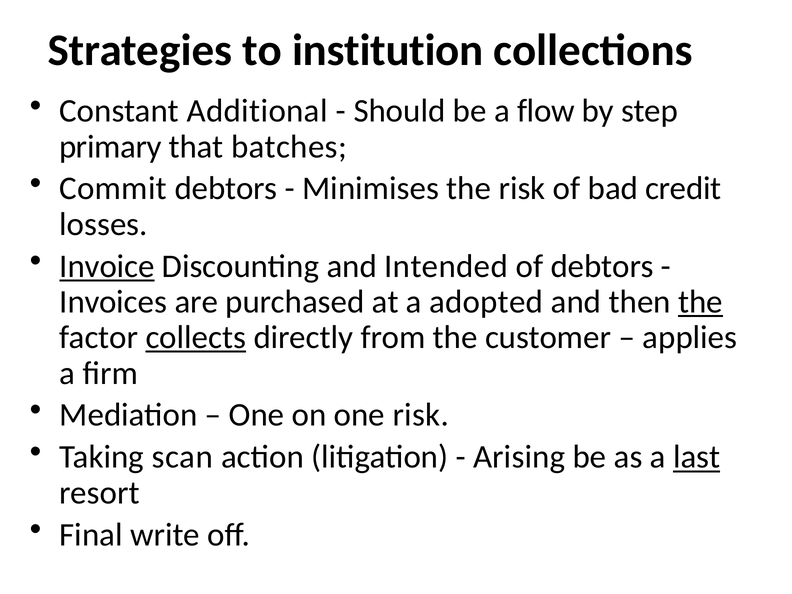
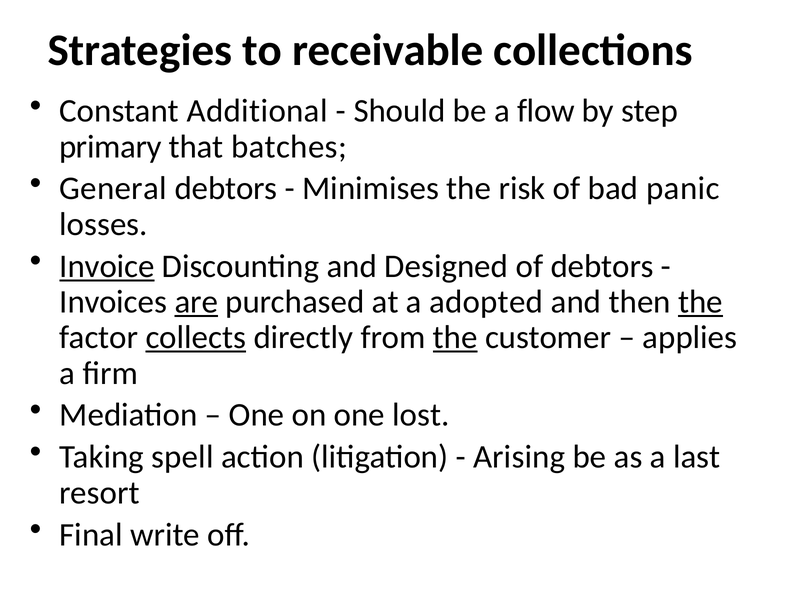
institution: institution -> receivable
Commit: Commit -> General
credit: credit -> panic
Intended: Intended -> Designed
are underline: none -> present
the at (455, 337) underline: none -> present
one risk: risk -> lost
scan: scan -> spell
last underline: present -> none
